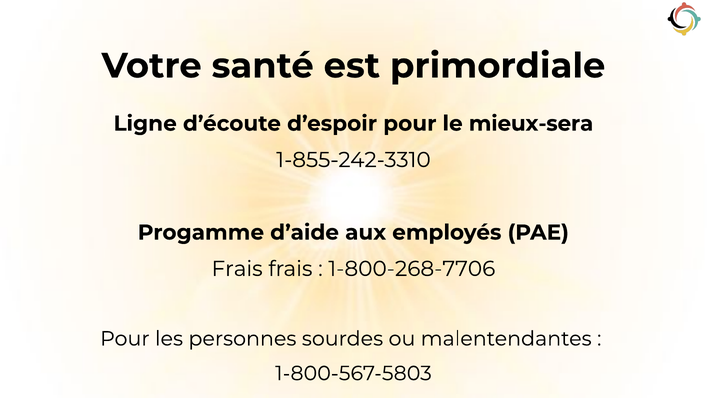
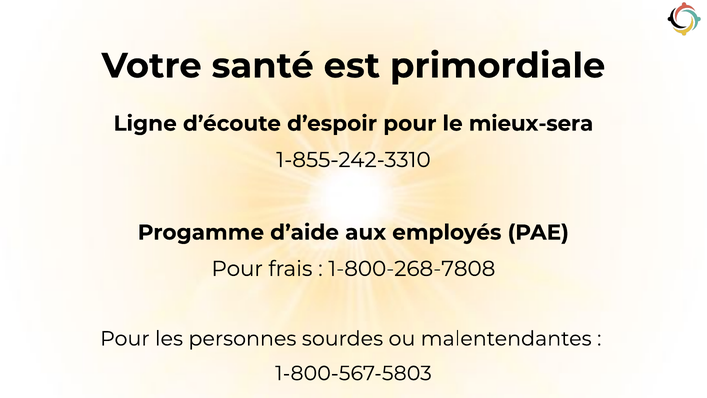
Frais at (237, 269): Frais -> Pour
1-800-268-7706: 1-800-268-7706 -> 1-800-268-7808
